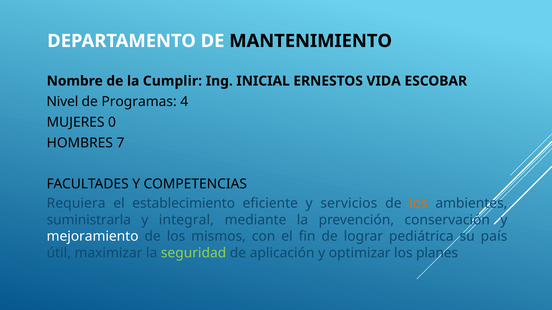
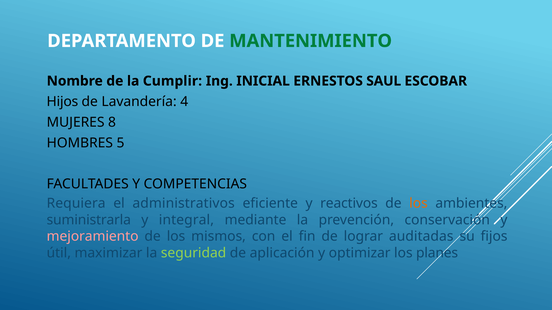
MANTENIMIENTO colour: black -> green
VIDA: VIDA -> SAUL
Nivel: Nivel -> Hijos
Programas: Programas -> Lavandería
0: 0 -> 8
7: 7 -> 5
establecimiento: establecimiento -> administrativos
servicios: servicios -> reactivos
mejoramiento colour: white -> pink
pediátrica: pediátrica -> auditadas
país: país -> fijos
